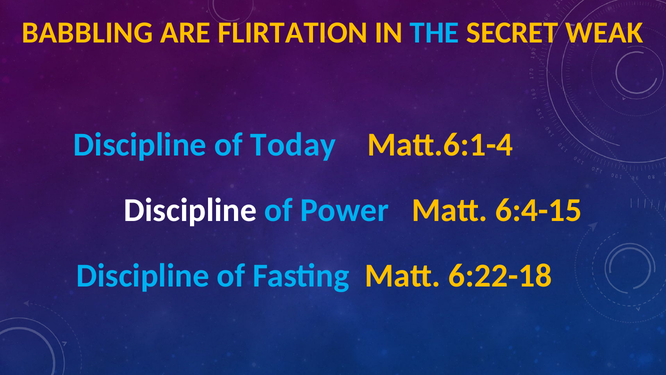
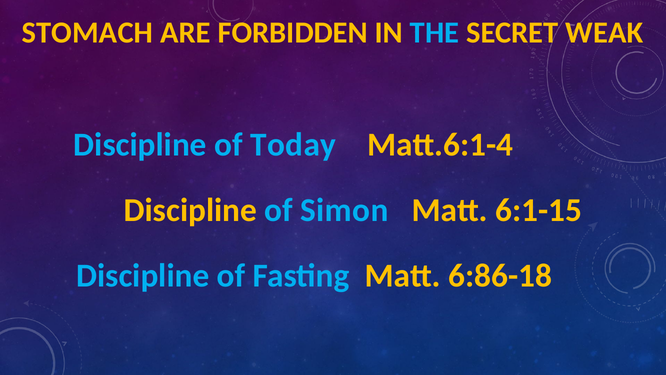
BABBLING: BABBLING -> STOMACH
FLIRTATION: FLIRTATION -> FORBIDDEN
Discipline at (190, 210) colour: white -> yellow
Power: Power -> Simon
6:4-15: 6:4-15 -> 6:1-15
6:22-18: 6:22-18 -> 6:86-18
